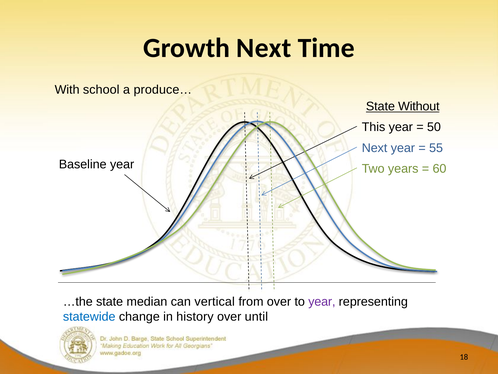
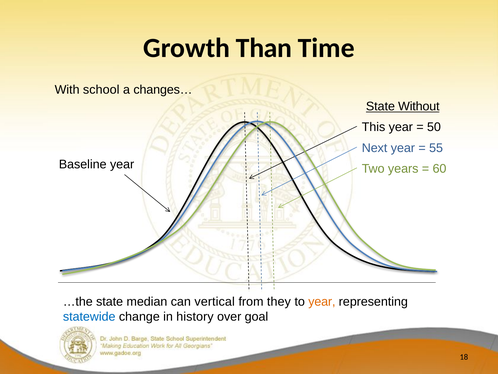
Growth Next: Next -> Than
produce…: produce… -> changes…
from over: over -> they
year at (322, 301) colour: purple -> orange
until: until -> goal
